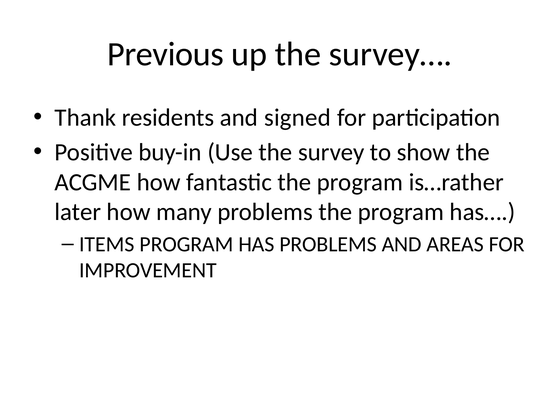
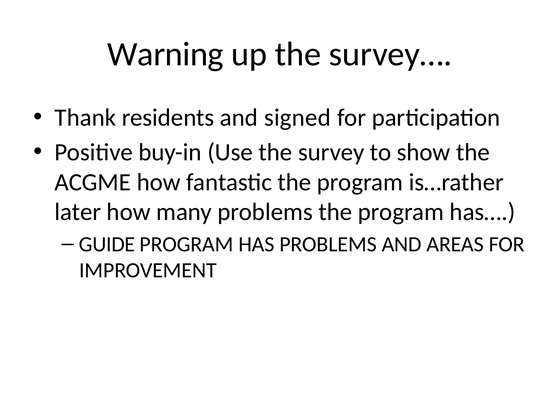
Previous: Previous -> Warning
ITEMS: ITEMS -> GUIDE
